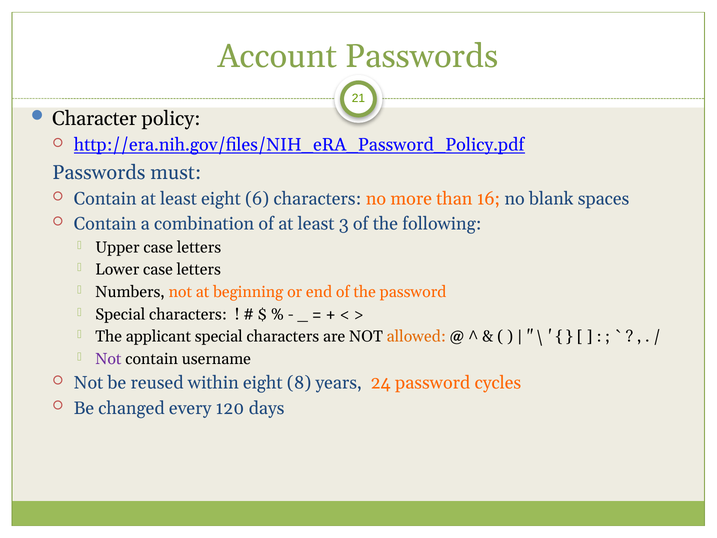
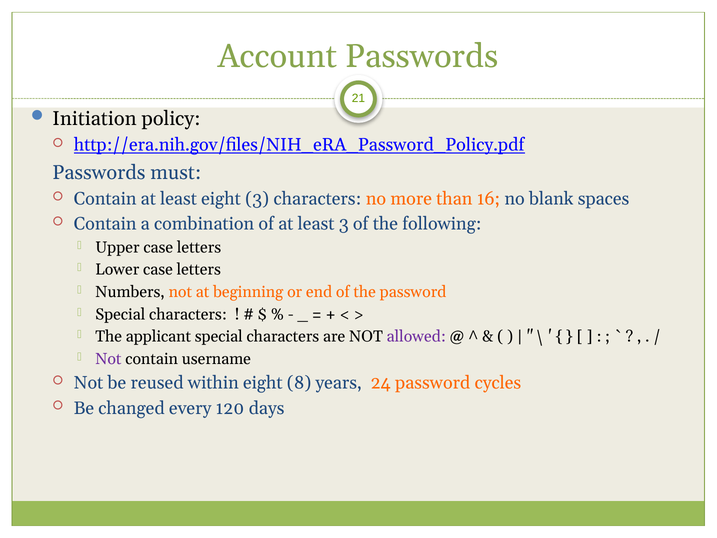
Character: Character -> Initiation
eight 6: 6 -> 3
allowed colour: orange -> purple
